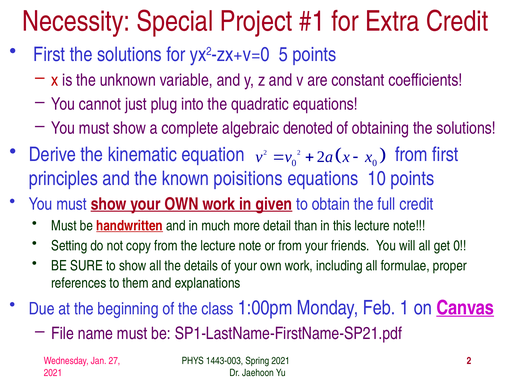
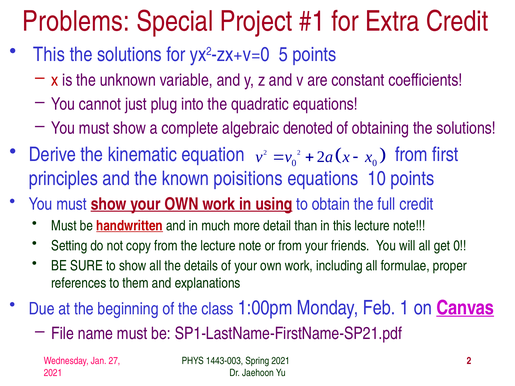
Necessity: Necessity -> Problems
First at (49, 55): First -> This
given: given -> using
